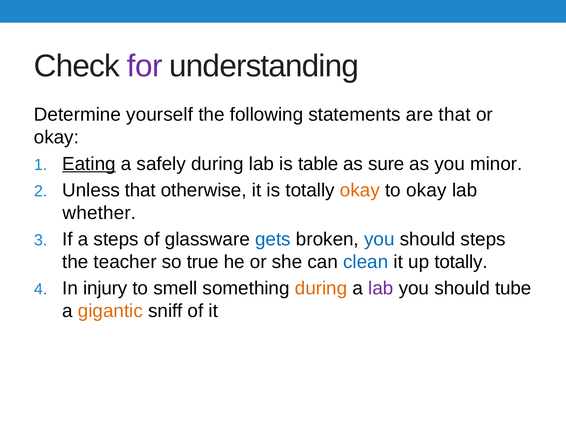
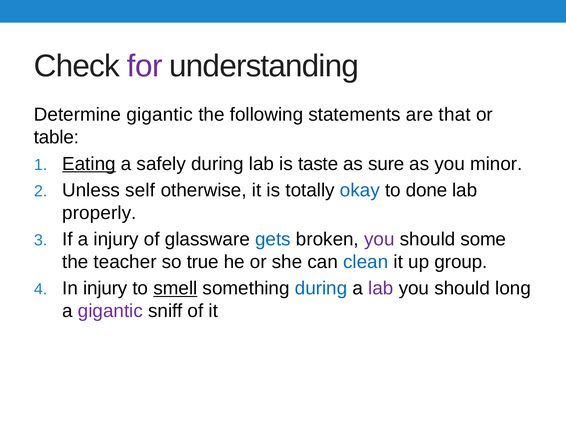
Determine yourself: yourself -> gigantic
okay at (56, 137): okay -> table
table: table -> taste
Unless that: that -> self
okay at (360, 190) colour: orange -> blue
to okay: okay -> done
whether: whether -> properly
a steps: steps -> injury
you at (379, 239) colour: blue -> purple
should steps: steps -> some
up totally: totally -> group
smell underline: none -> present
during at (321, 288) colour: orange -> blue
tube: tube -> long
gigantic at (110, 311) colour: orange -> purple
